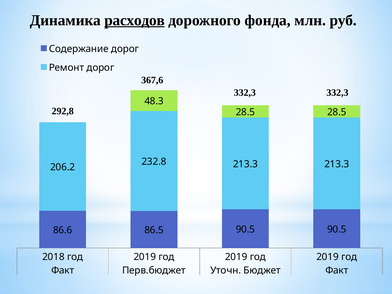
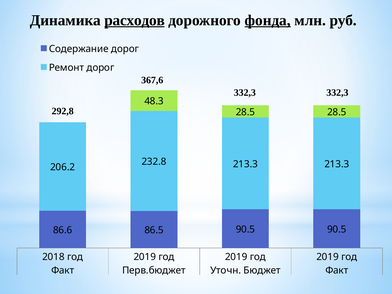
фонда underline: none -> present
